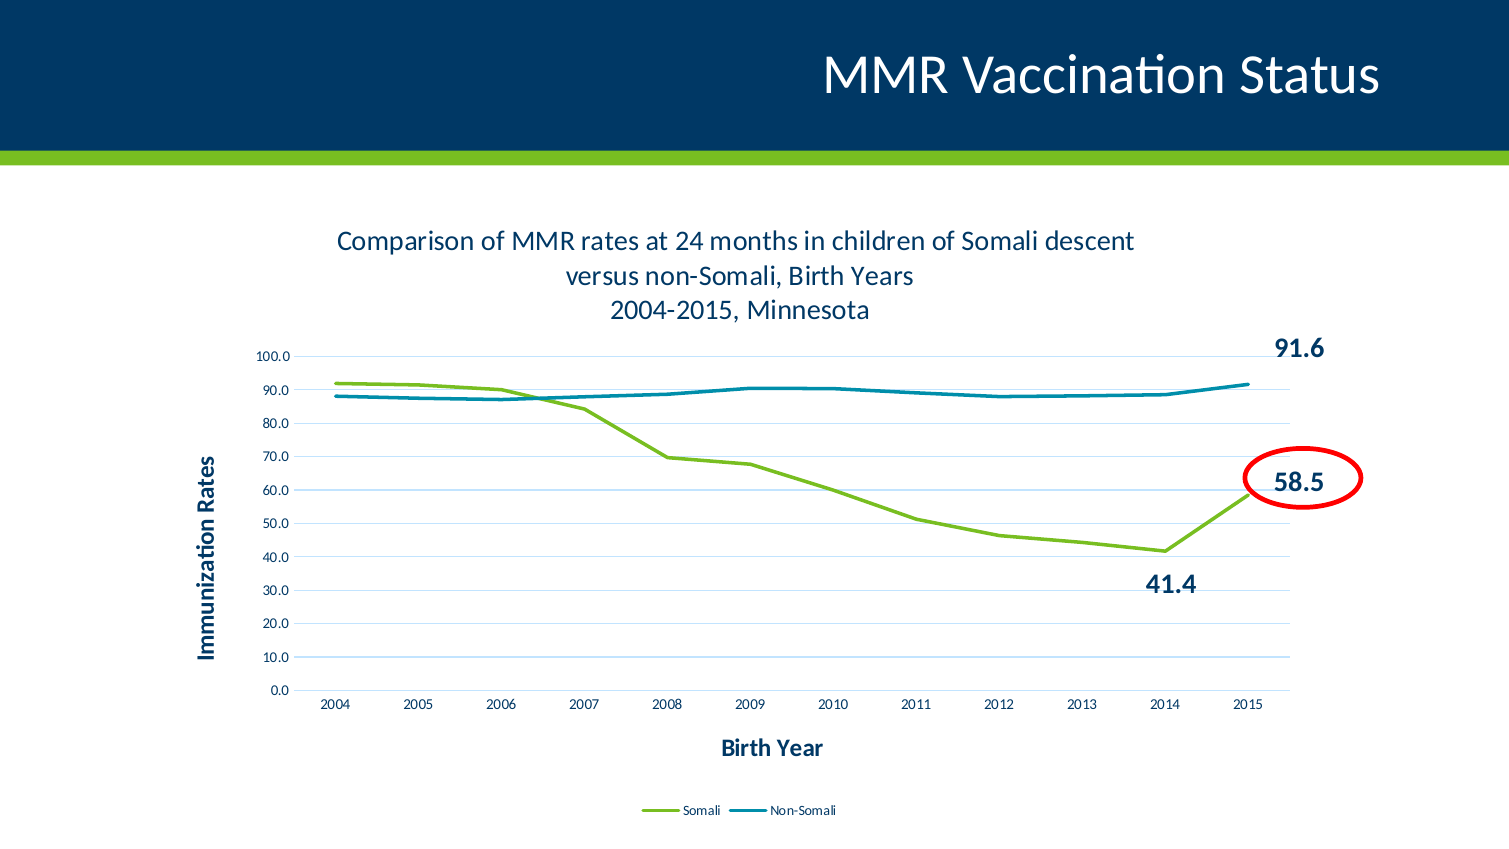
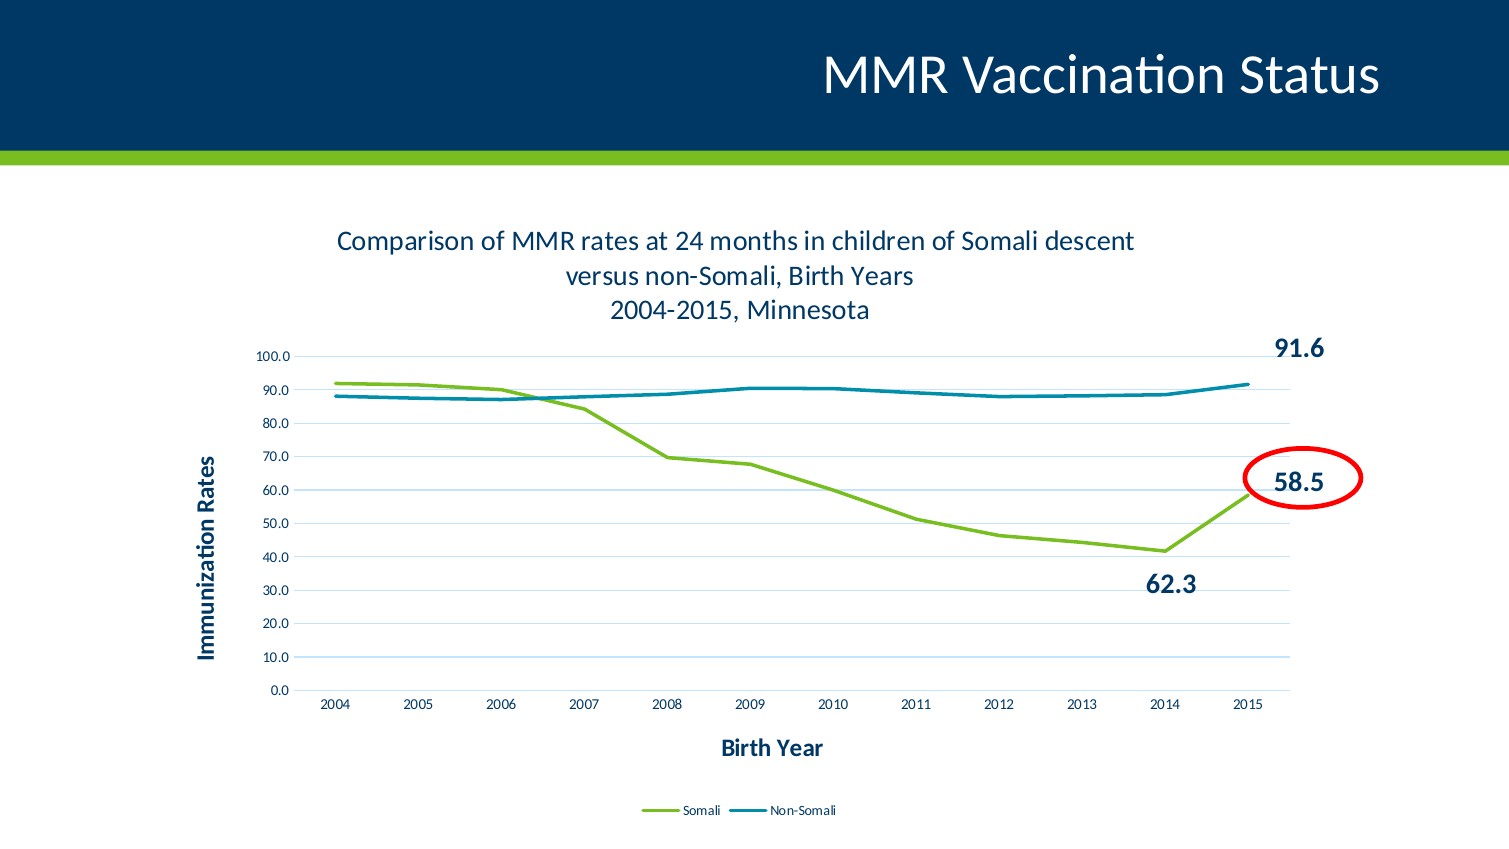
41.4: 41.4 -> 62.3
